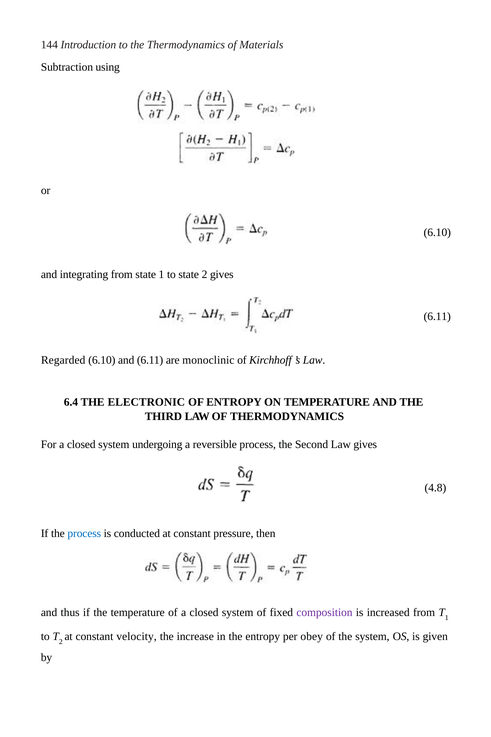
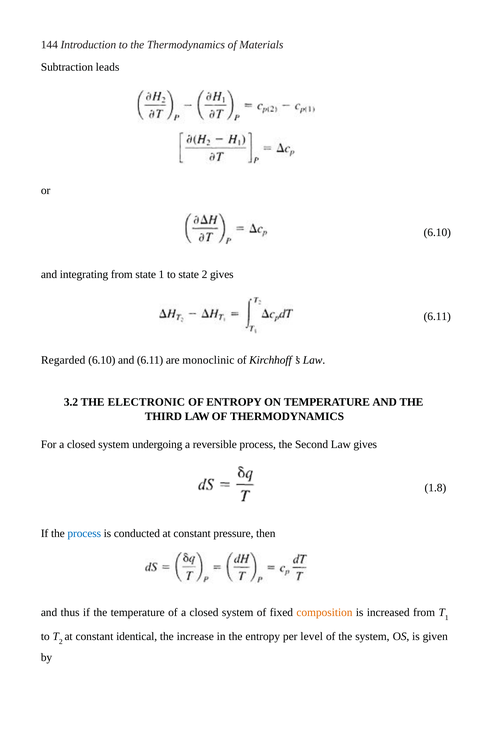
using: using -> leads
6.4: 6.4 -> 3.2
4.8: 4.8 -> 1.8
composition colour: purple -> orange
velocity: velocity -> identical
obey: obey -> level
